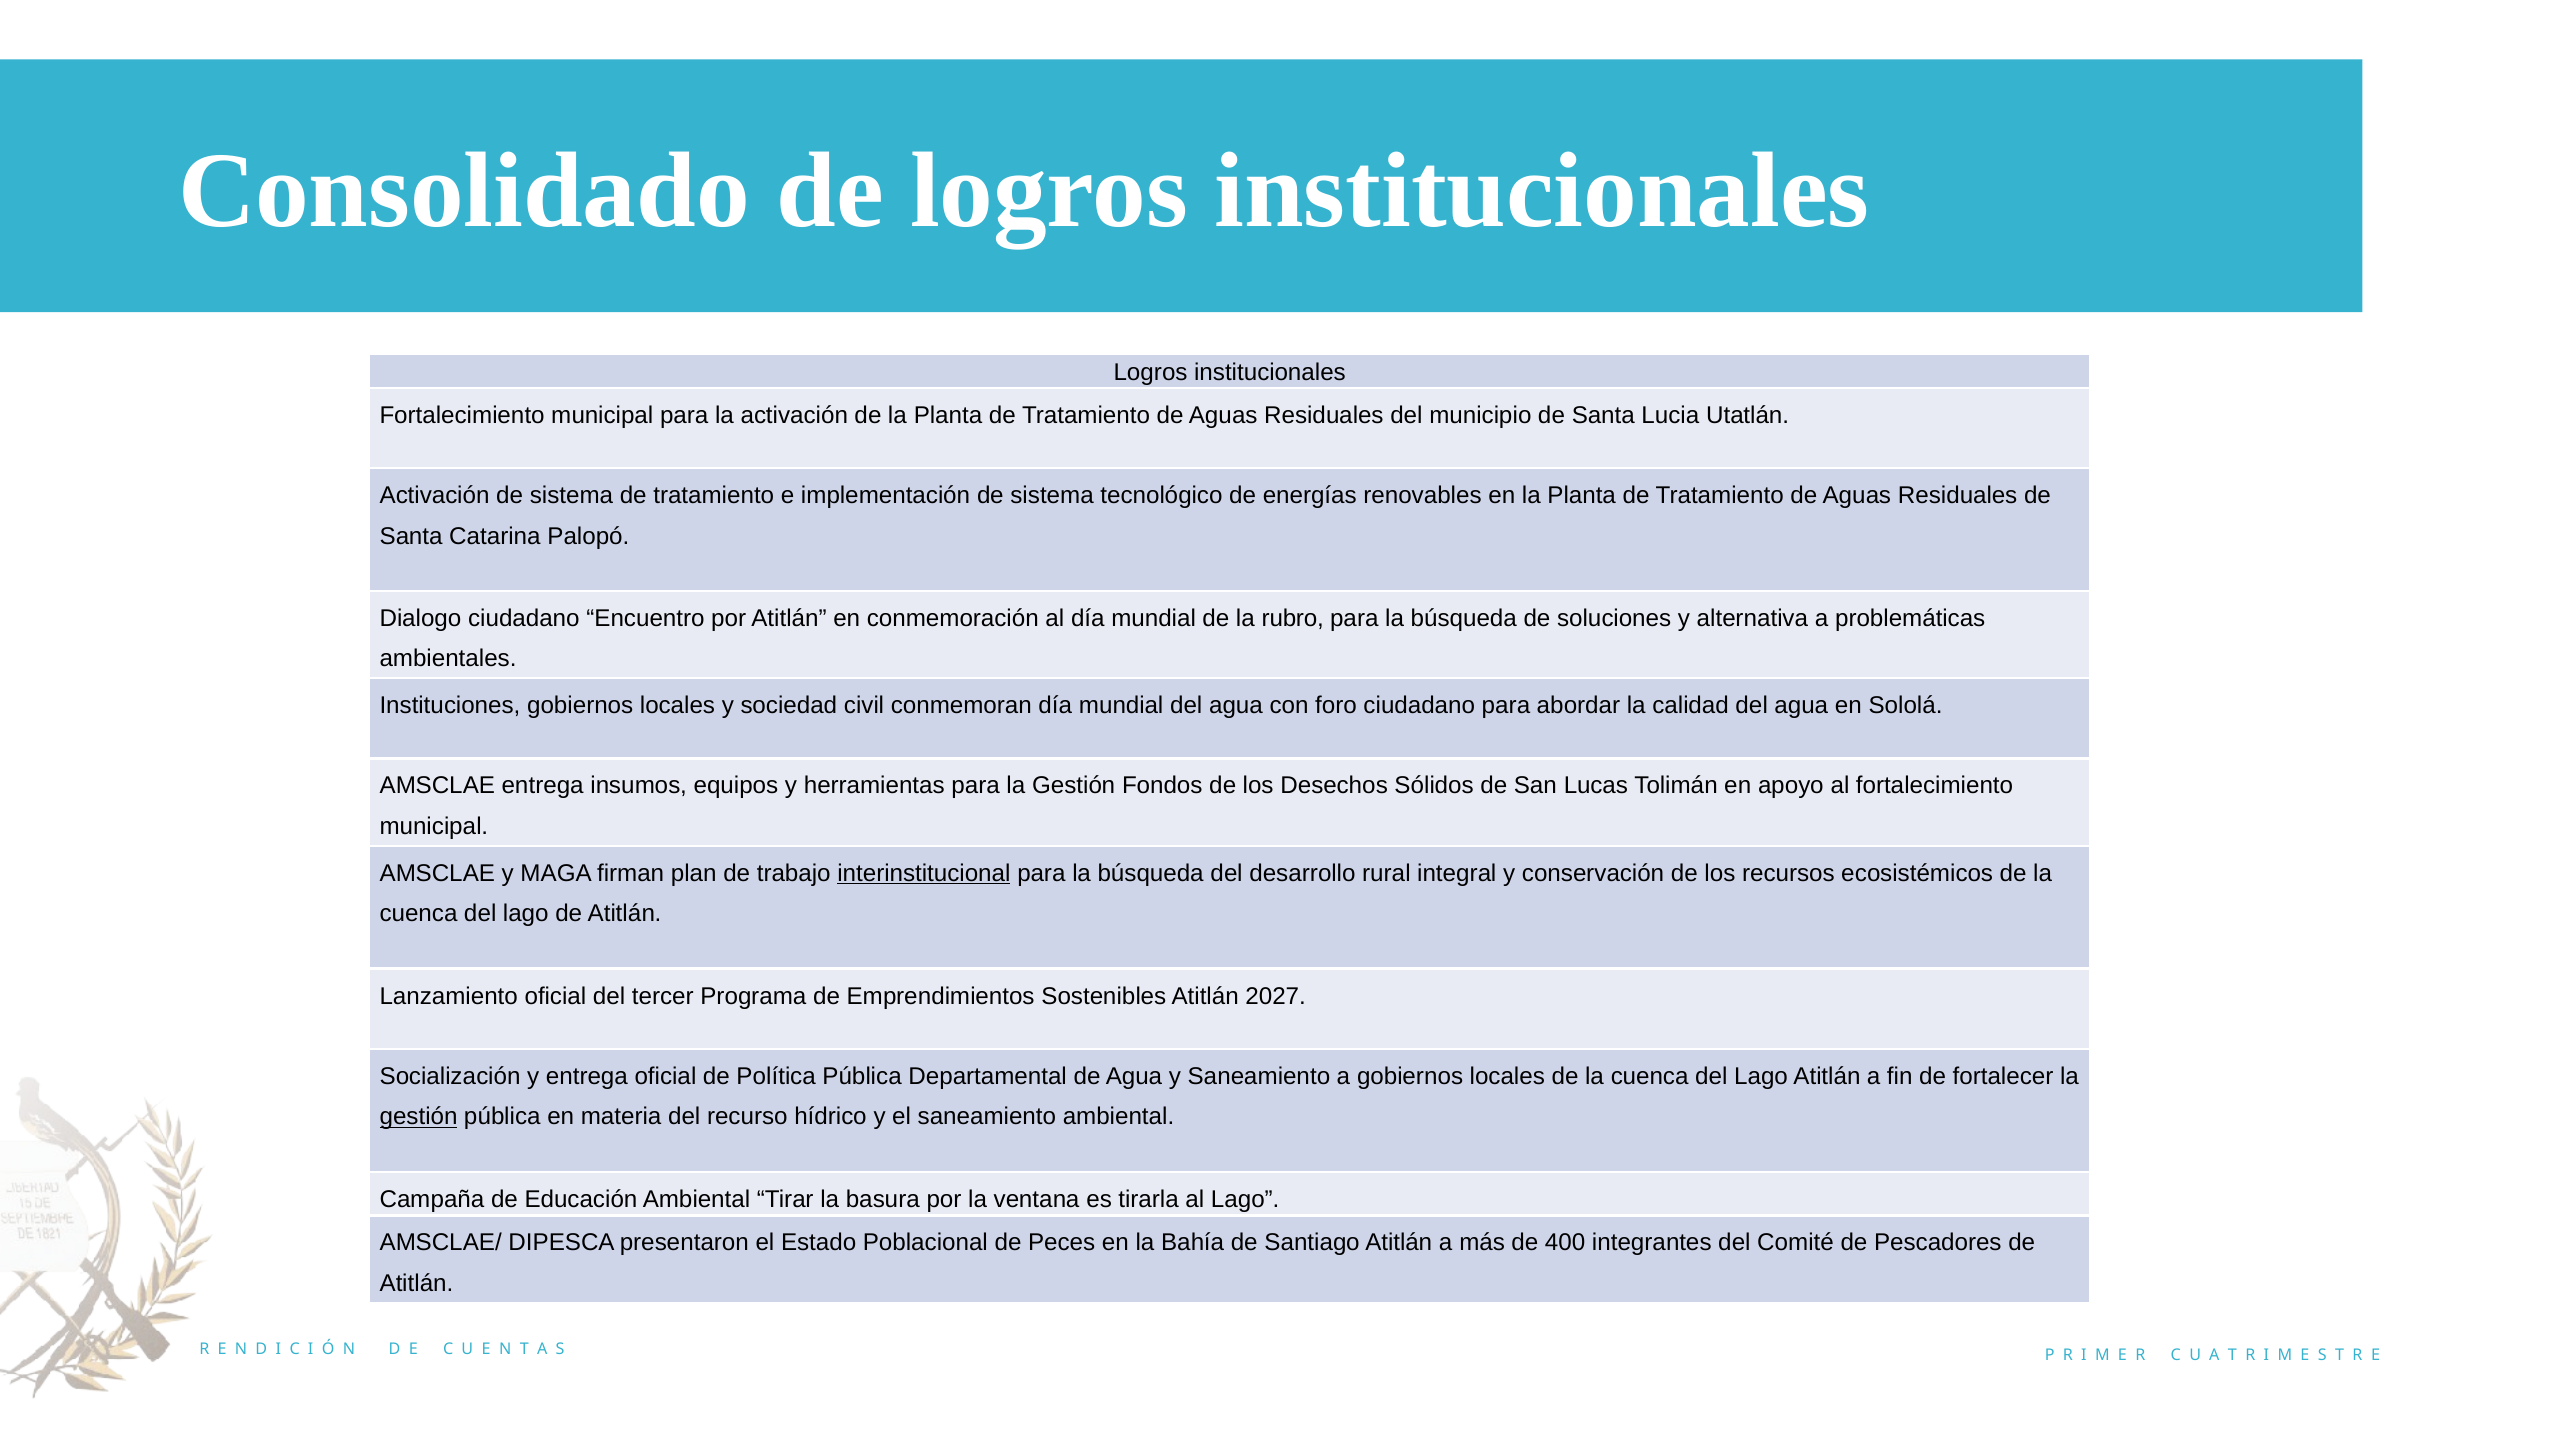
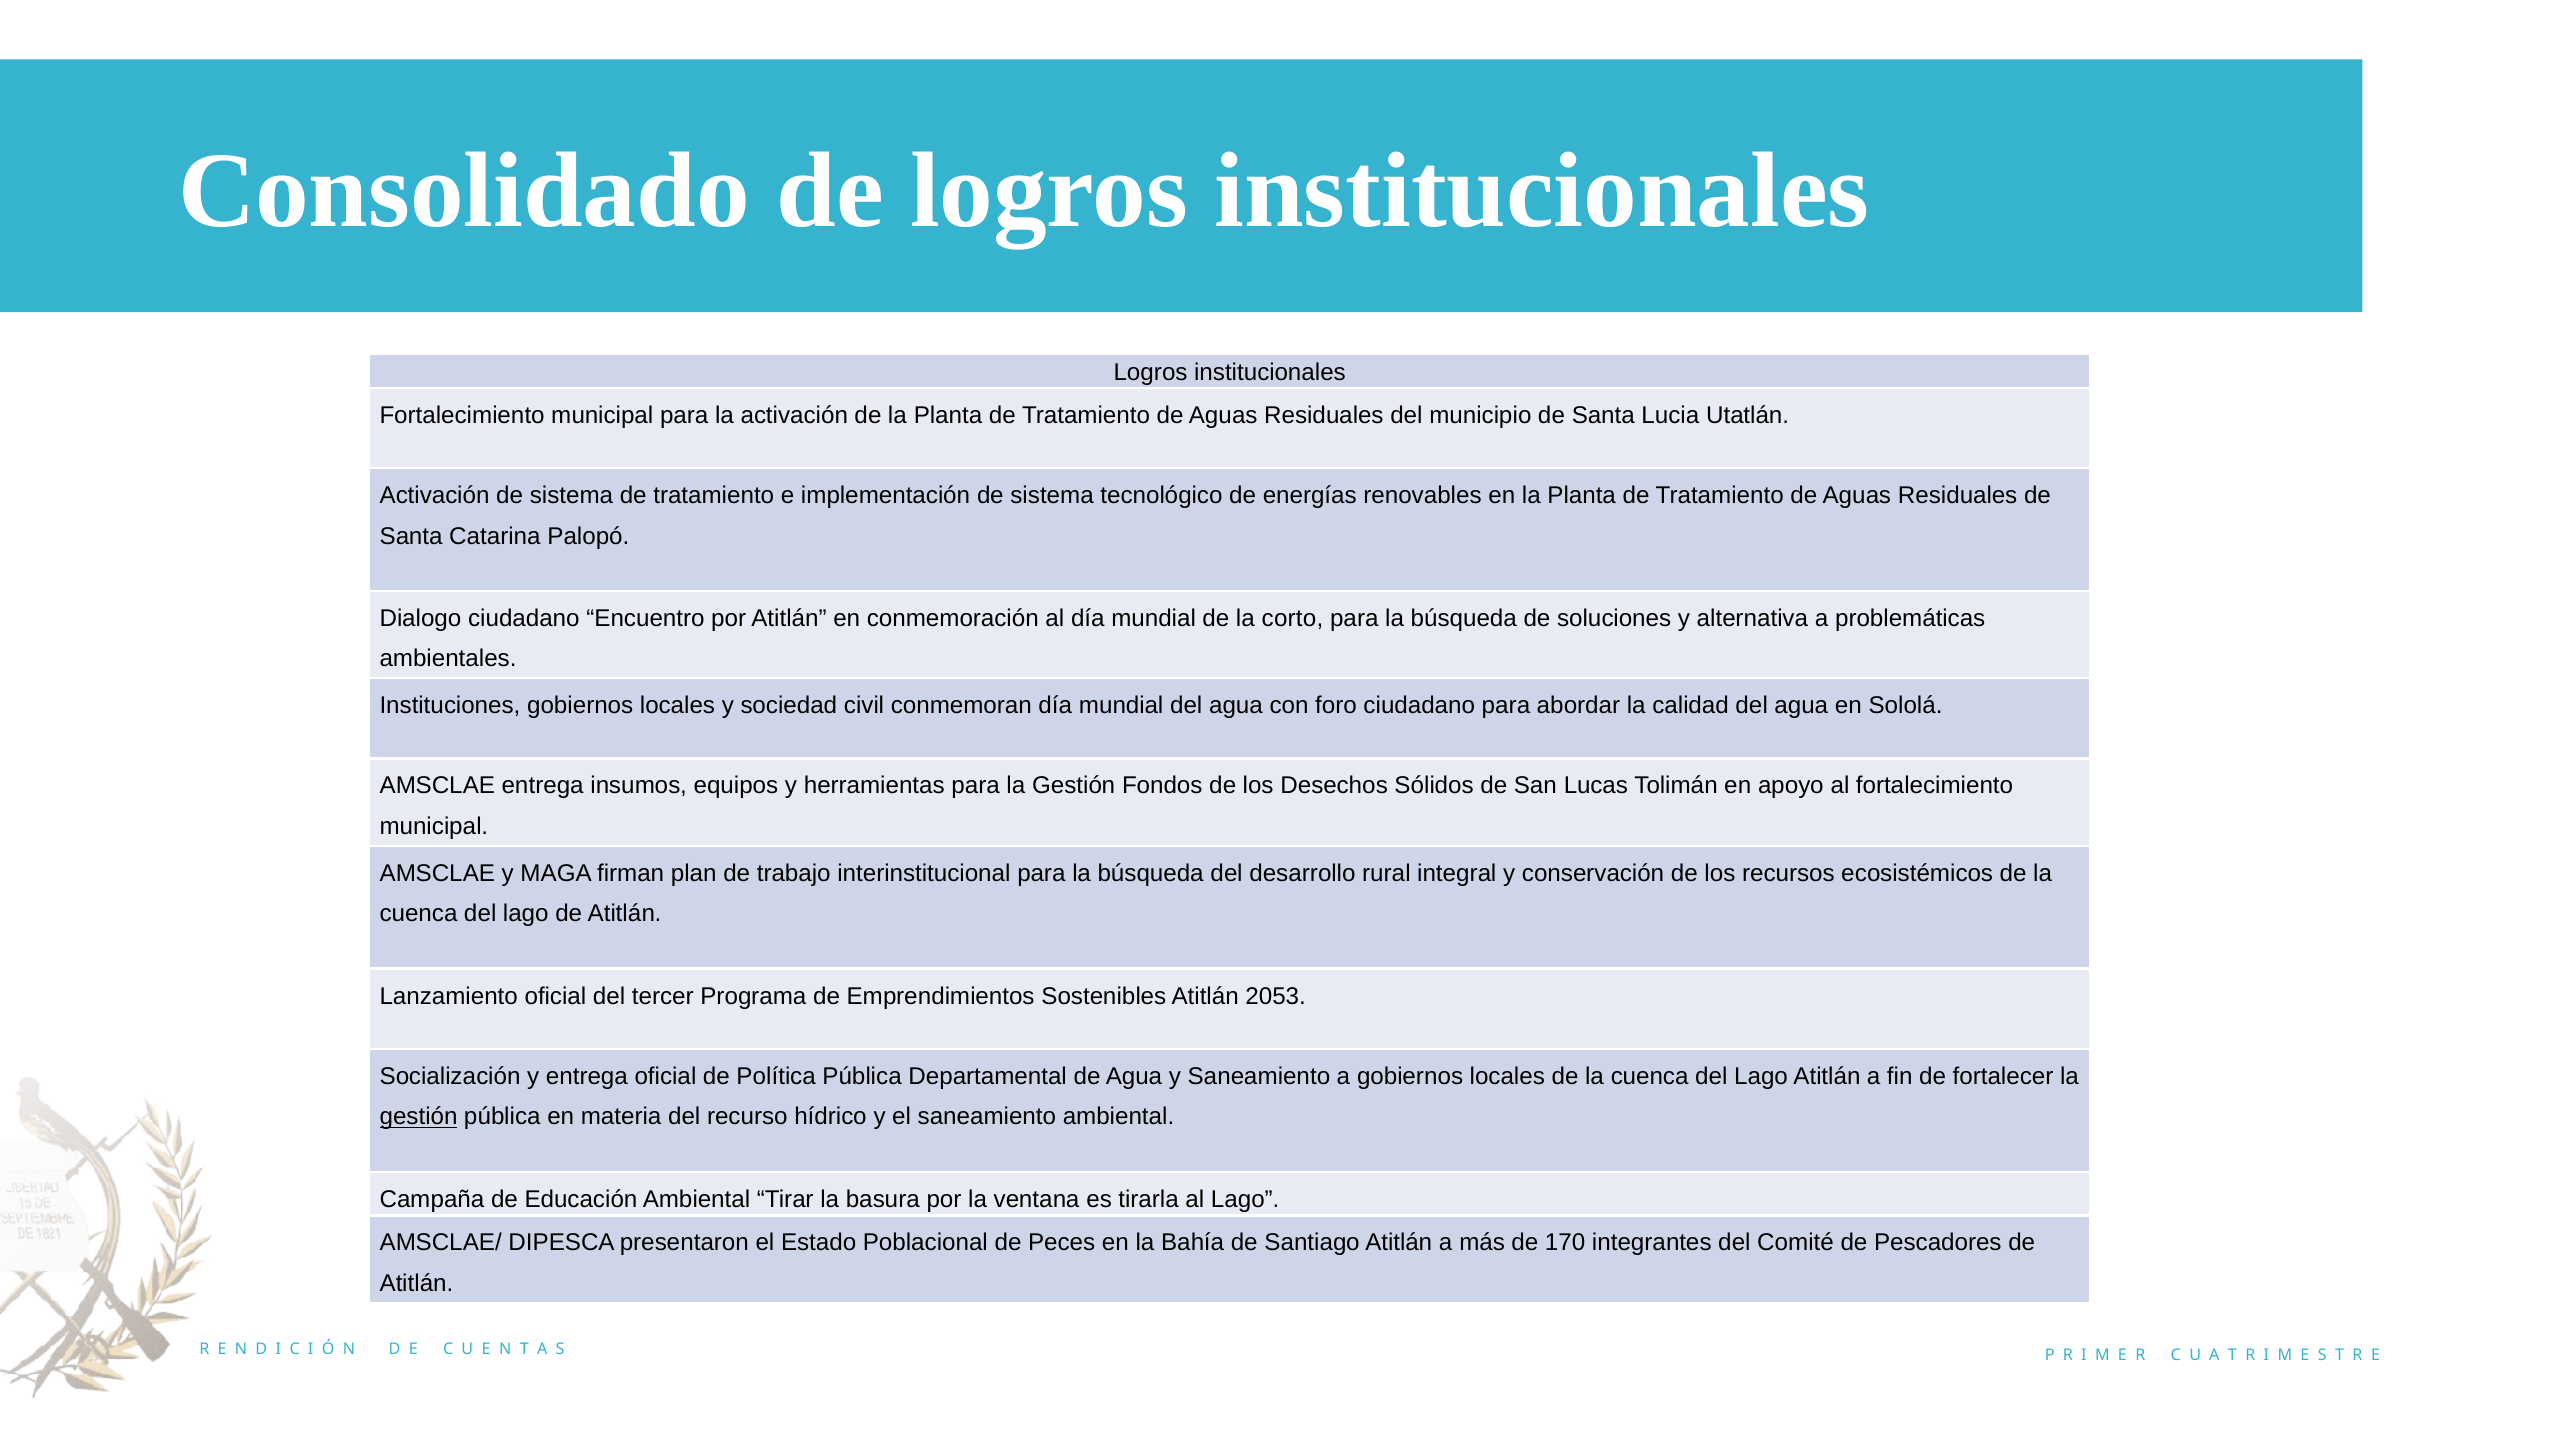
rubro: rubro -> corto
interinstitucional underline: present -> none
2027: 2027 -> 2053
400: 400 -> 170
